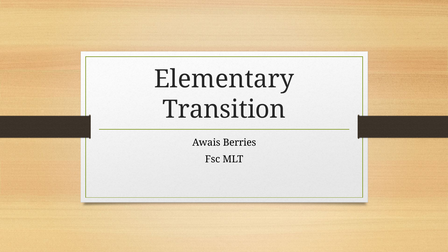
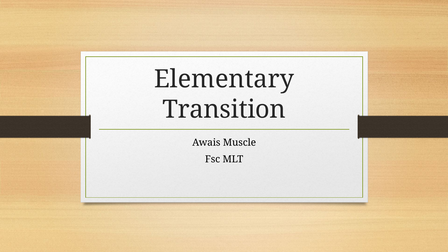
Berries: Berries -> Muscle
